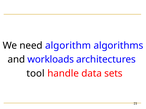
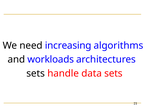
algorithm: algorithm -> increasing
tool at (36, 74): tool -> sets
